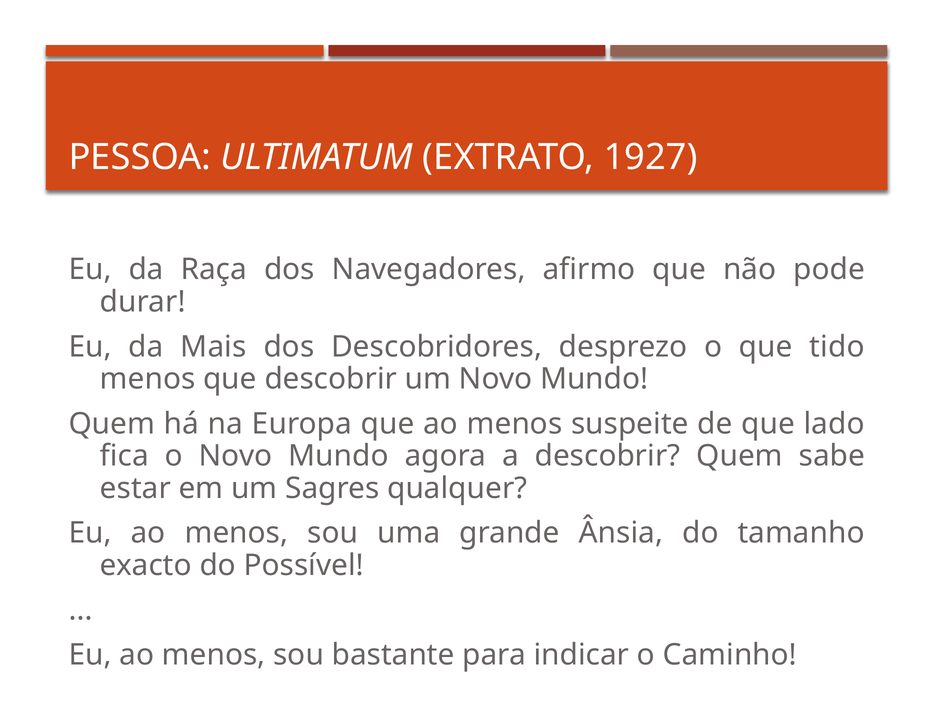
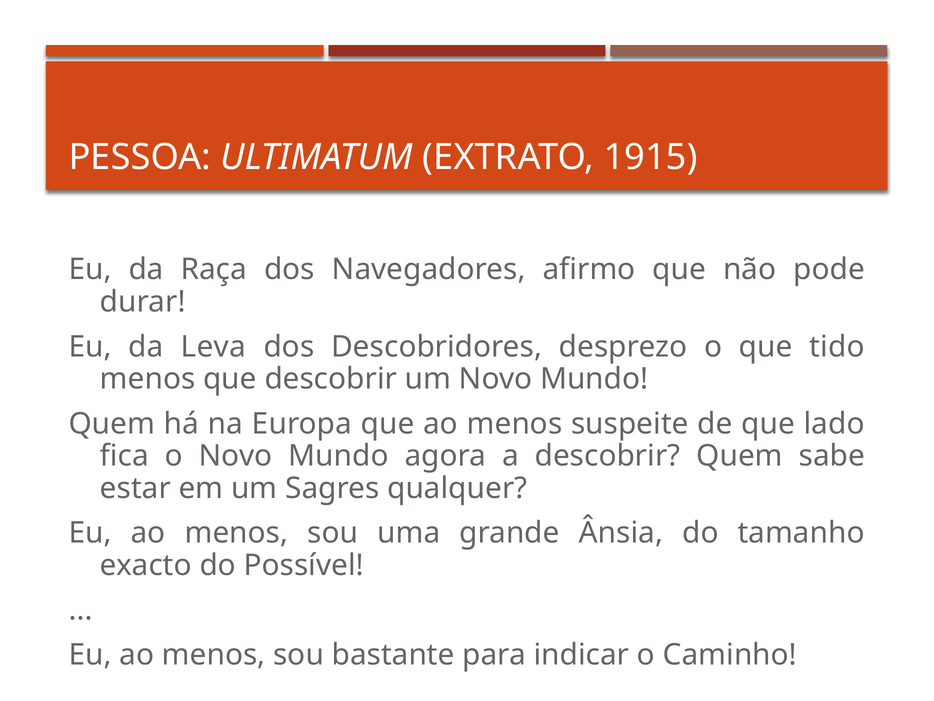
1927: 1927 -> 1915
Mais: Mais -> Leva
